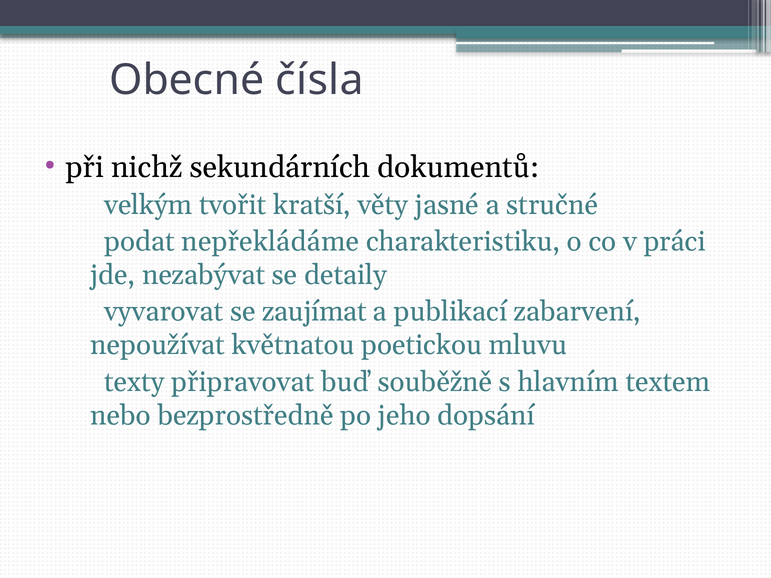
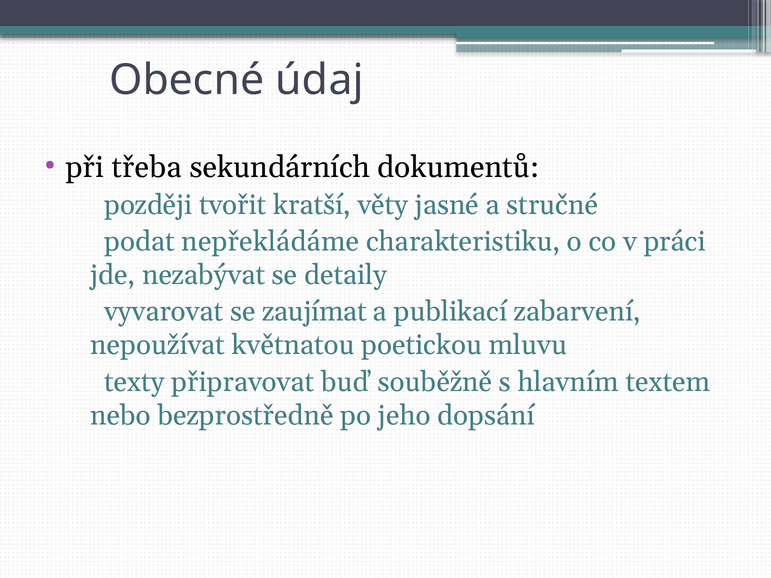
čísla: čísla -> údaj
nichž: nichž -> třeba
velkým: velkým -> později
